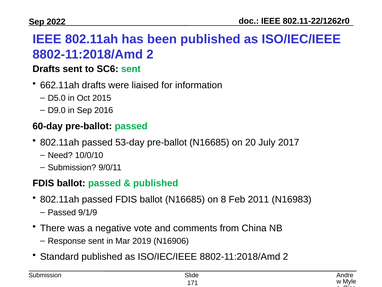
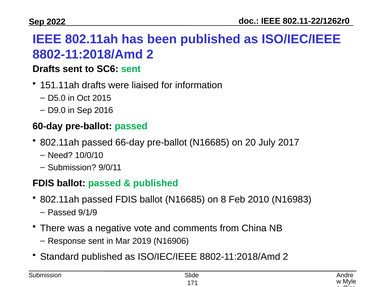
662.11ah: 662.11ah -> 151.11ah
53-day: 53-day -> 66-day
2011: 2011 -> 2010
